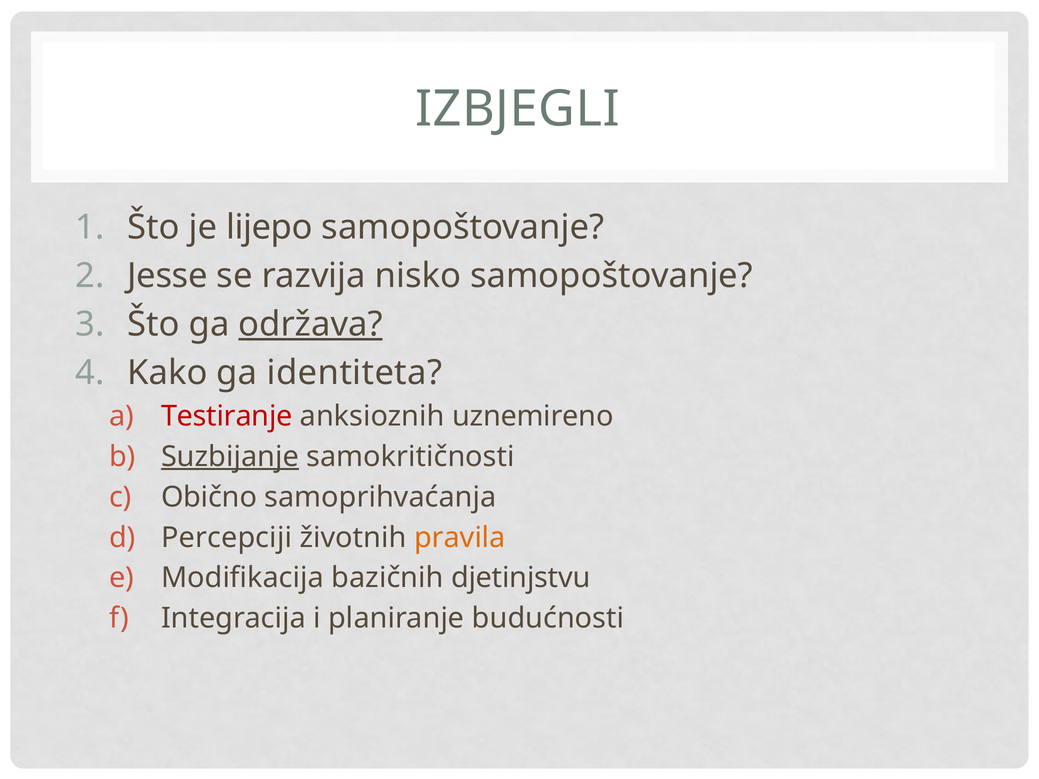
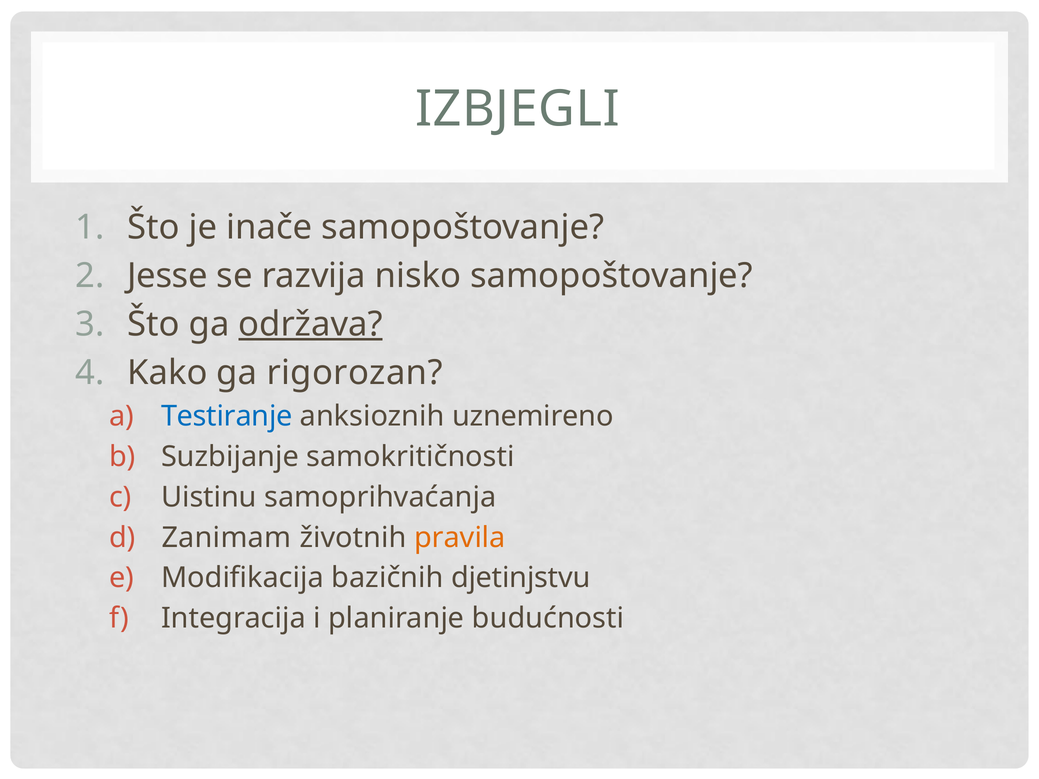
lijepo: lijepo -> inače
identiteta: identiteta -> rigorozan
Testiranje colour: red -> blue
Suzbijanje underline: present -> none
Obično: Obično -> Uistinu
Percepciji: Percepciji -> Zanimam
